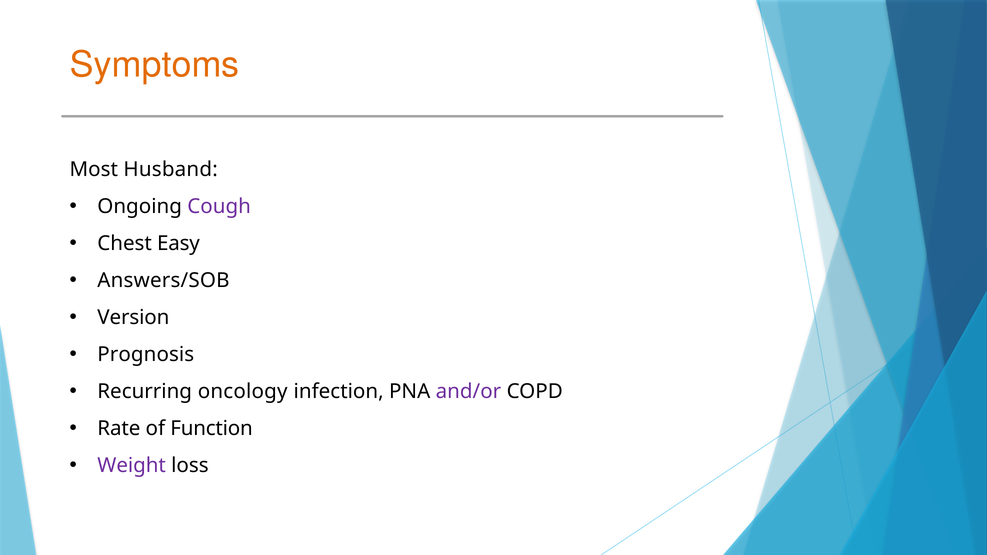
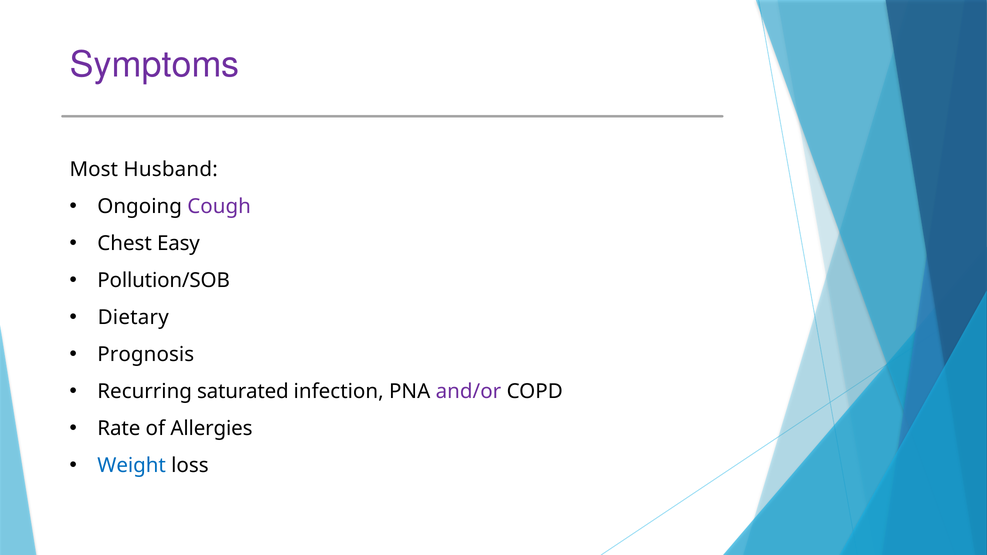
Symptoms colour: orange -> purple
Answers/SOB: Answers/SOB -> Pollution/SOB
Version: Version -> Dietary
oncology: oncology -> saturated
Function: Function -> Allergies
Weight colour: purple -> blue
